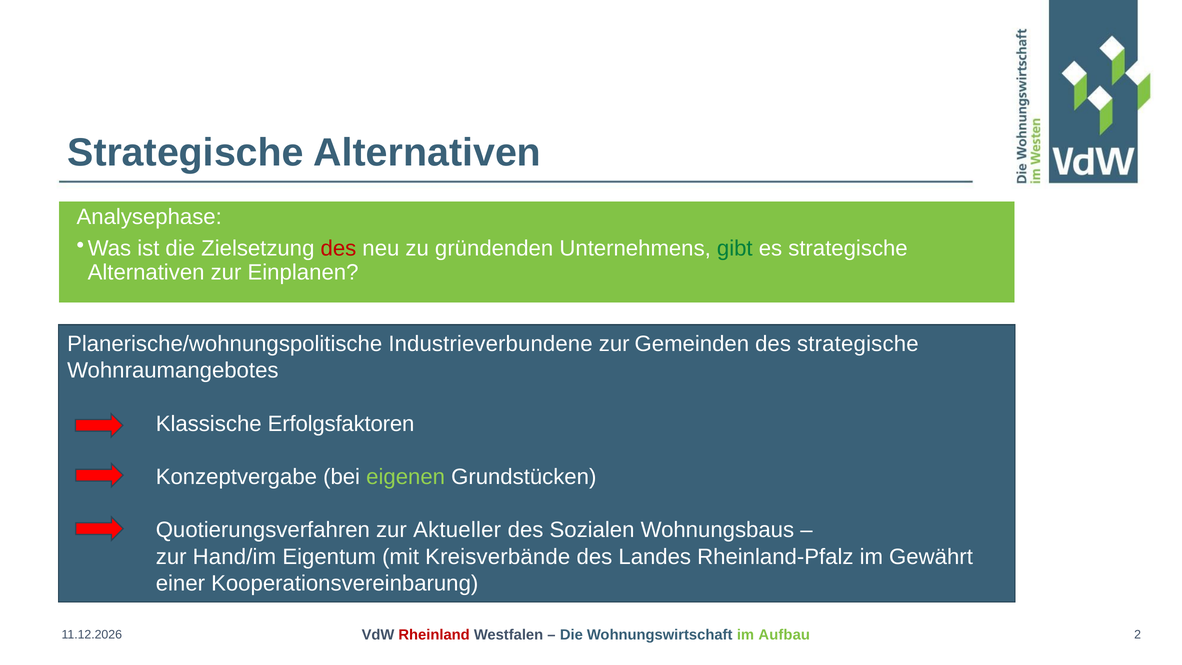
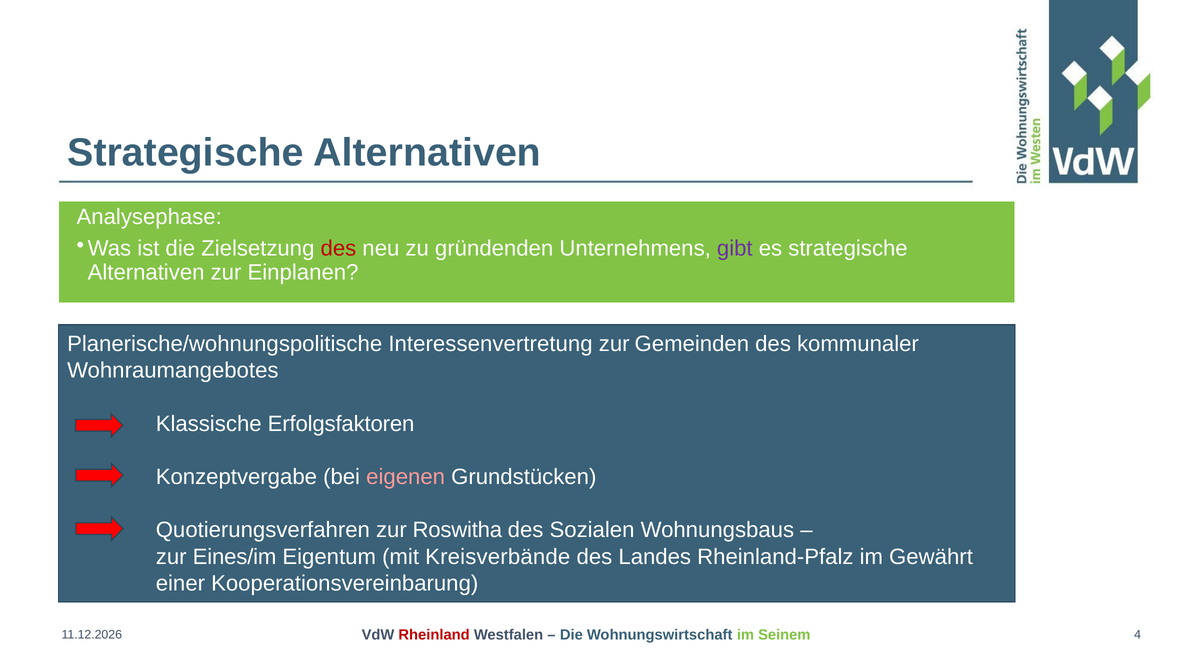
gibt colour: green -> purple
Industrieverbundene: Industrieverbundene -> Interessenvertretung
des strategische: strategische -> kommunaler
eigenen colour: light green -> pink
Aktueller: Aktueller -> Roswitha
Hand/im: Hand/im -> Eines/im
Aufbau: Aufbau -> Seinem
2: 2 -> 4
